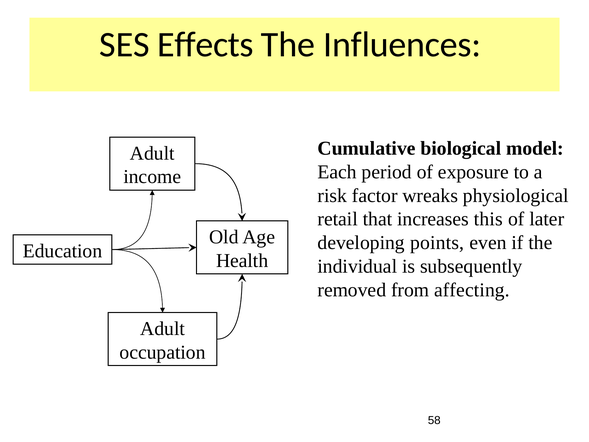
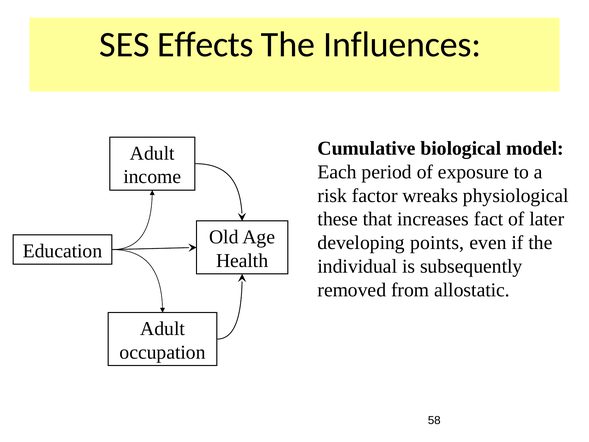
retail: retail -> these
this: this -> fact
affecting: affecting -> allostatic
